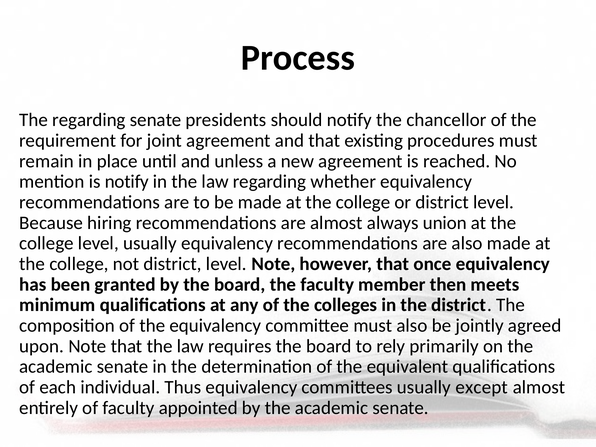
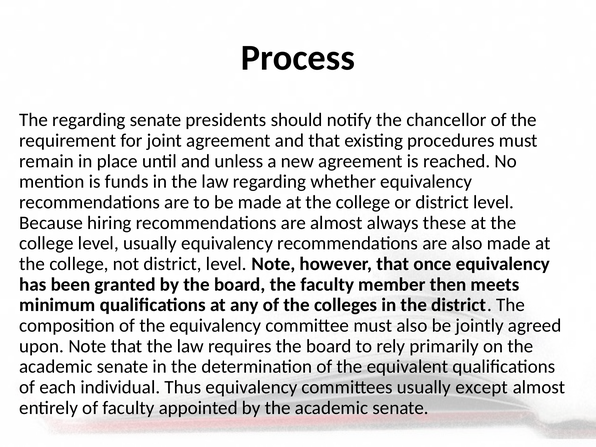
is notify: notify -> funds
union: union -> these
